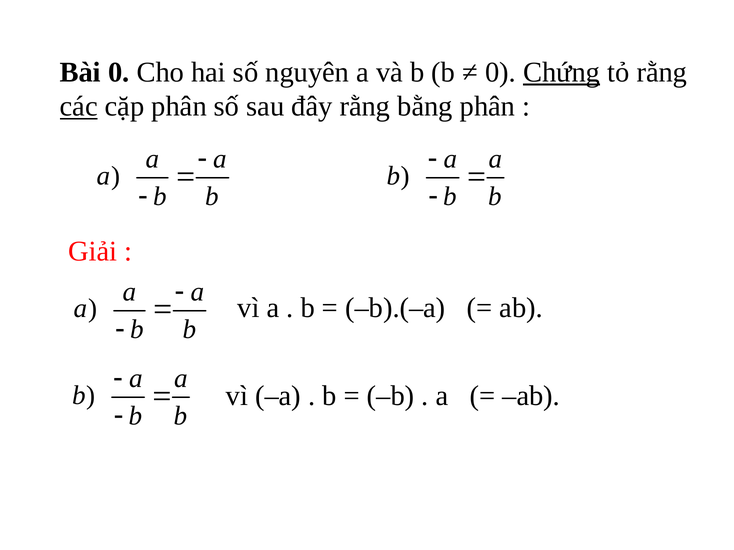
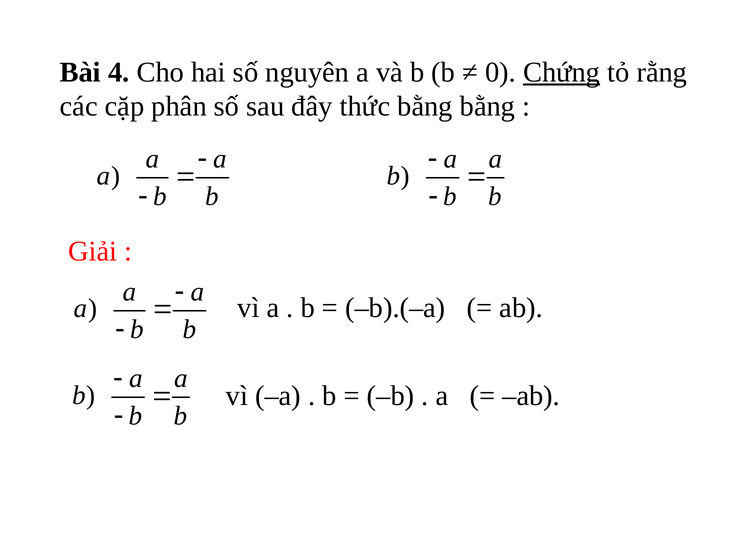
Bài 0: 0 -> 4
các underline: present -> none
đây rằng: rằng -> thức
bằng phân: phân -> bằng
